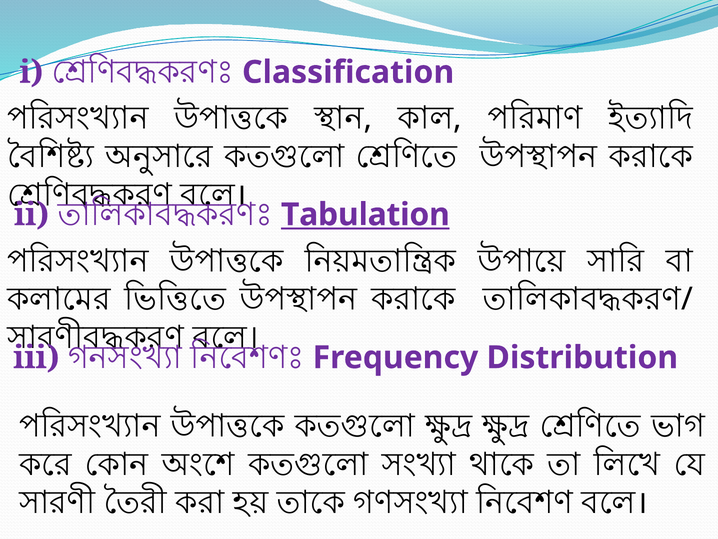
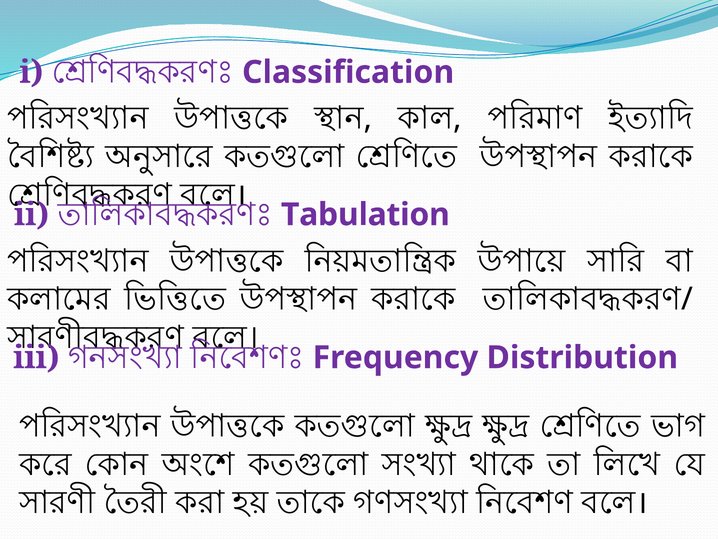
Tabulation underline: present -> none
